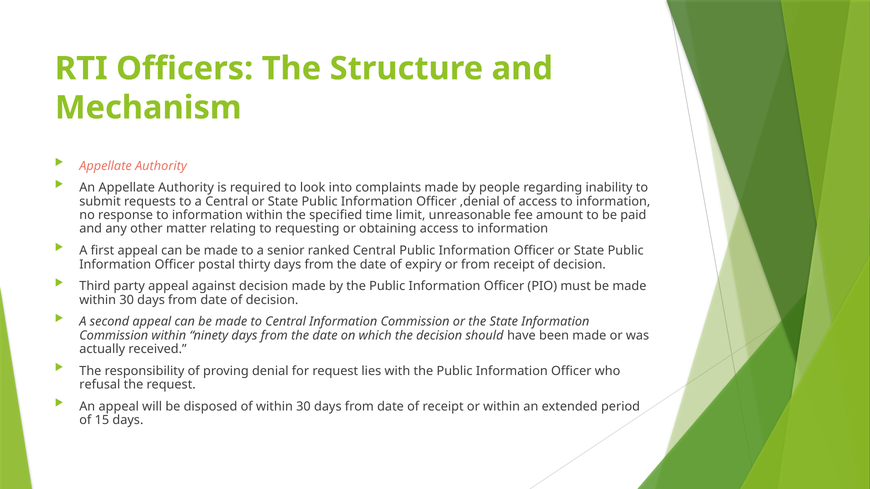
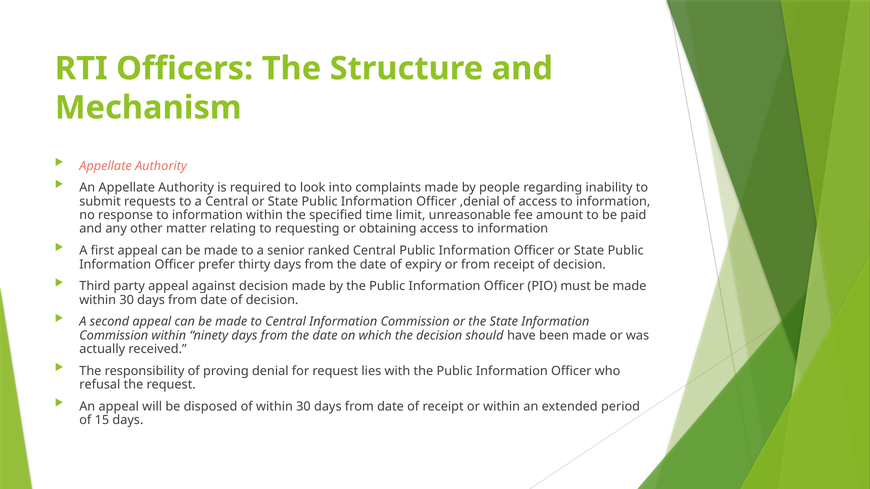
postal: postal -> prefer
